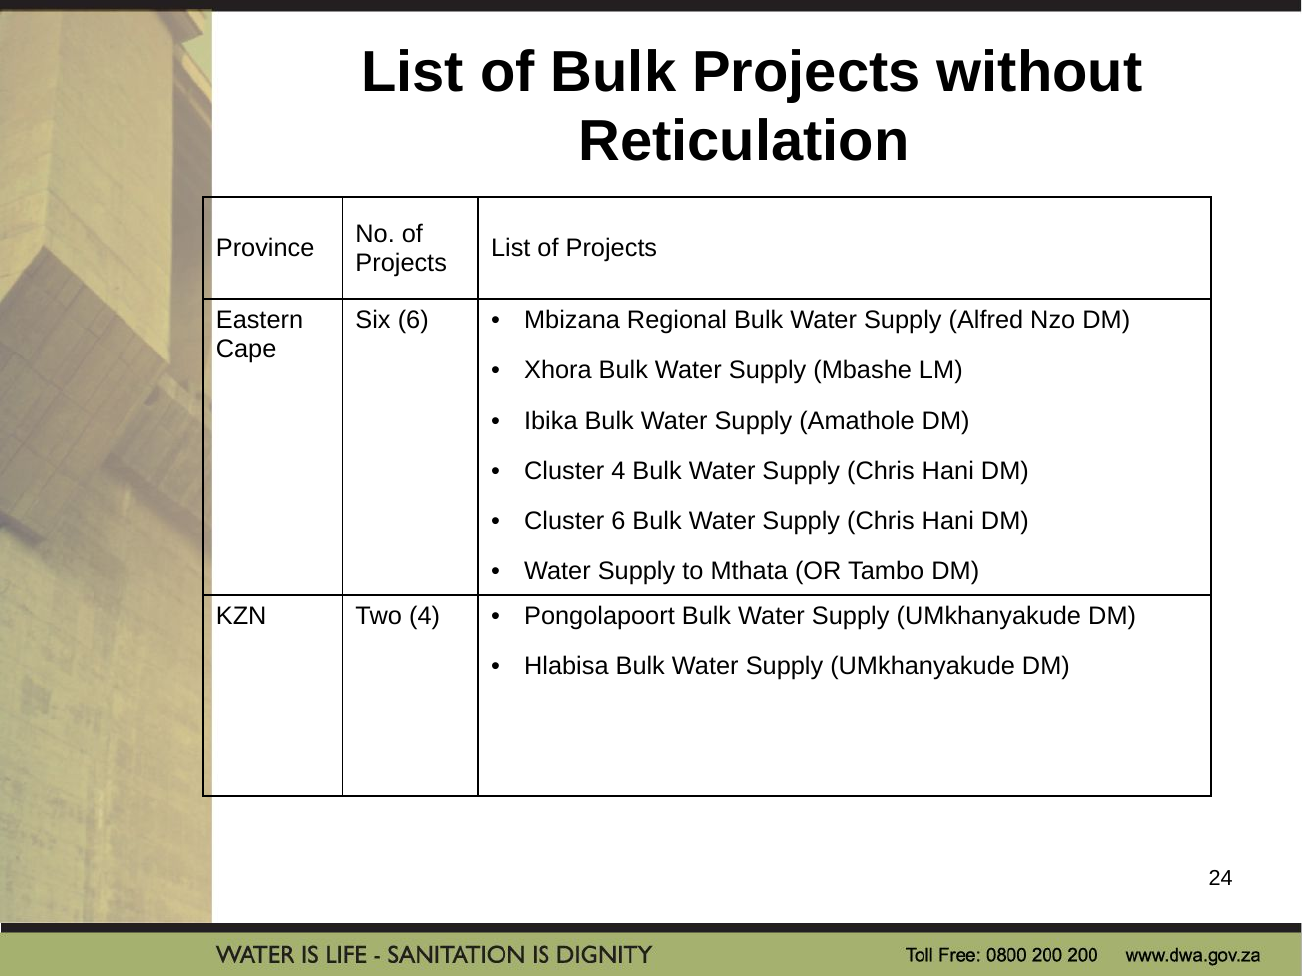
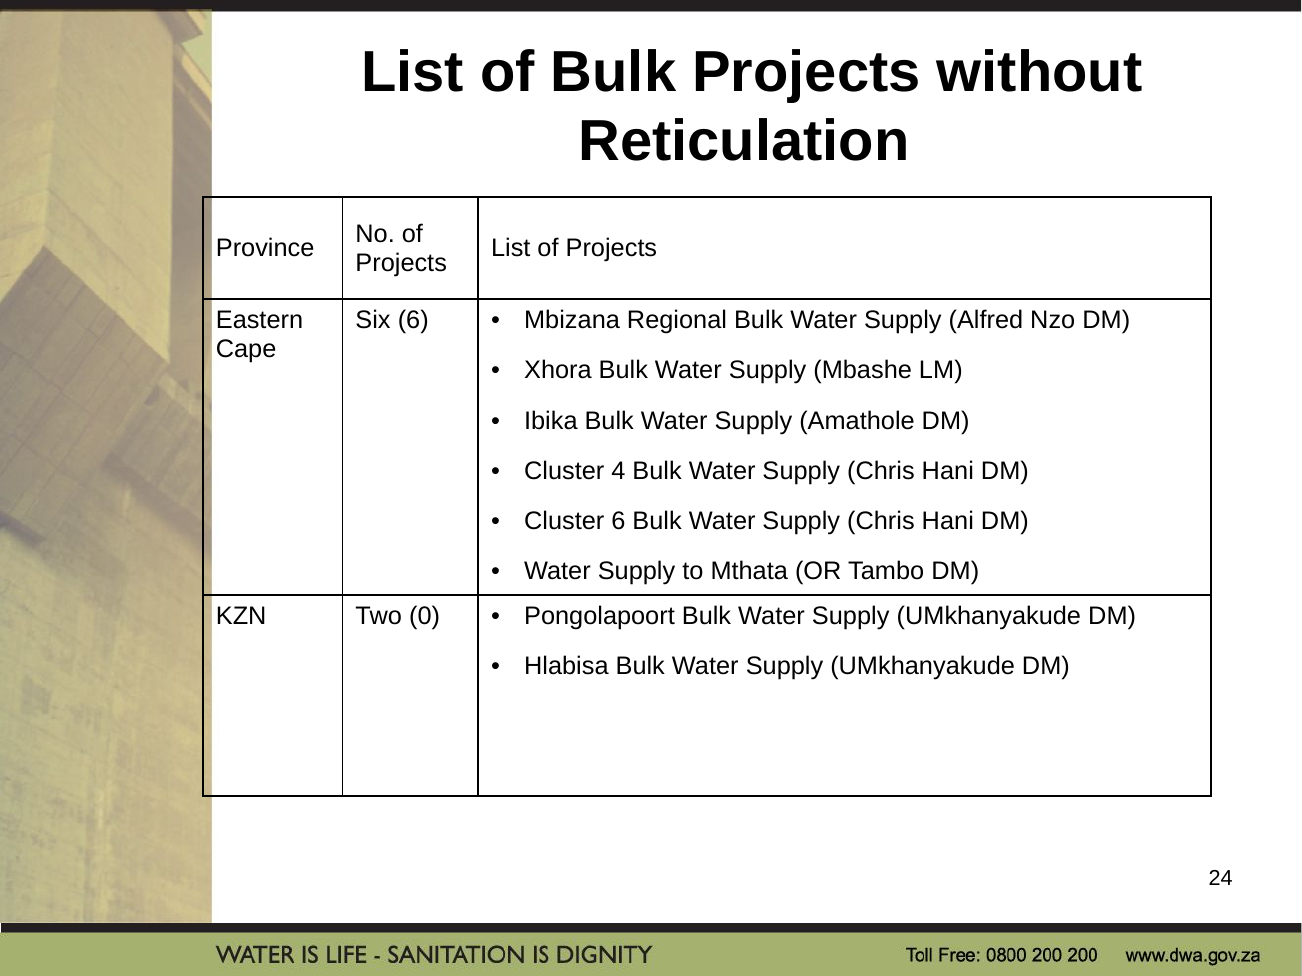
Two 4: 4 -> 0
